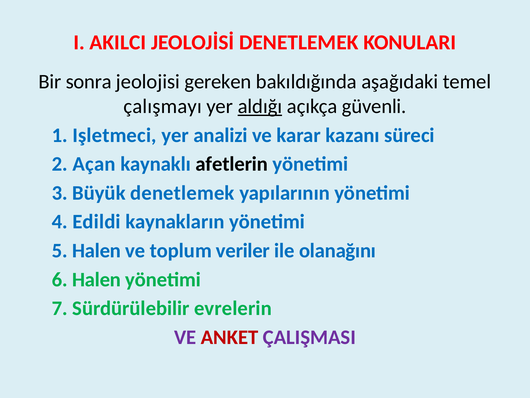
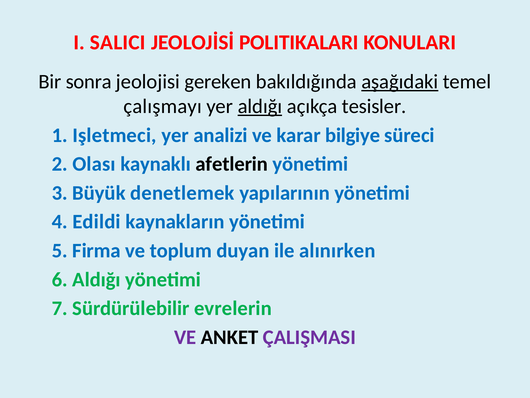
AKILCI: AKILCI -> SALICI
JEOLOJİSİ DENETLEMEK: DENETLEMEK -> POLITIKALARI
aşağıdaki underline: none -> present
güvenli: güvenli -> tesisler
kazanı: kazanı -> bilgiye
Açan: Açan -> Olası
5 Halen: Halen -> Firma
veriler: veriler -> duyan
olanağını: olanağını -> alınırken
6 Halen: Halen -> Aldığı
ANKET colour: red -> black
